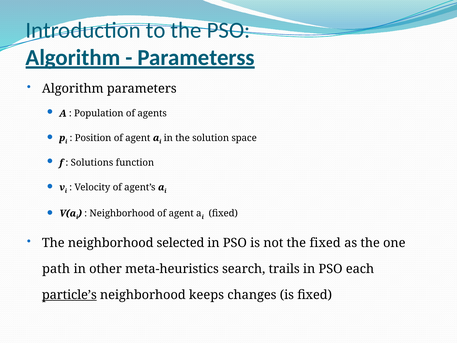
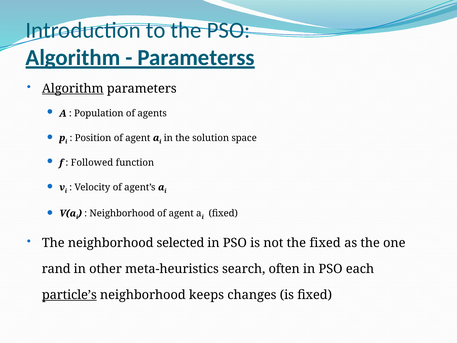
Algorithm at (73, 88) underline: none -> present
Solutions: Solutions -> Followed
path: path -> rand
trails: trails -> often
